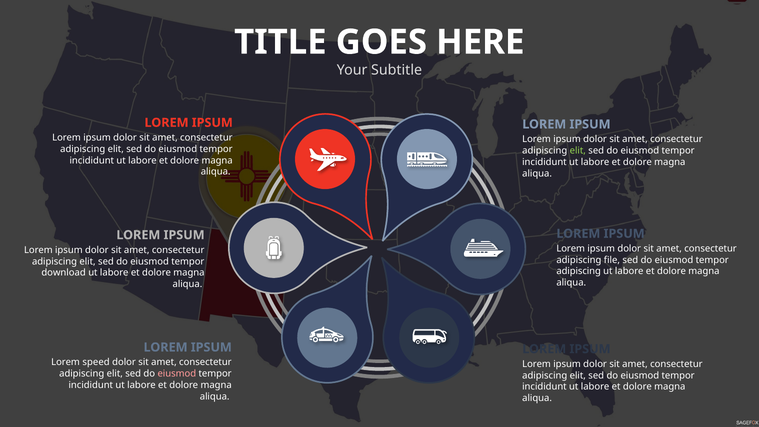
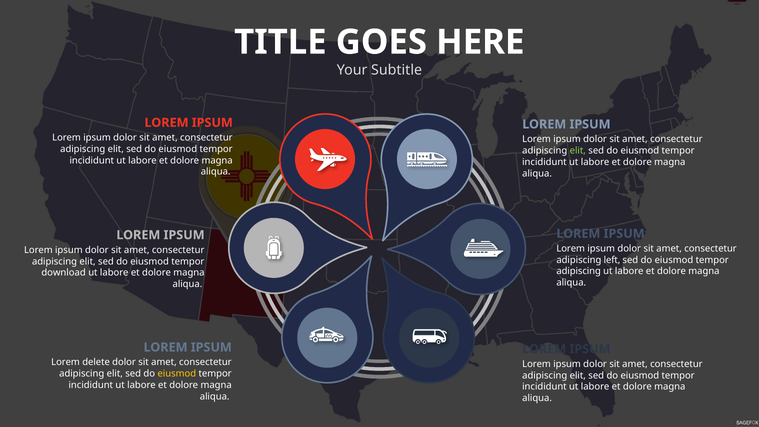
file: file -> left
speed: speed -> delete
eiusmod at (177, 374) colour: pink -> yellow
